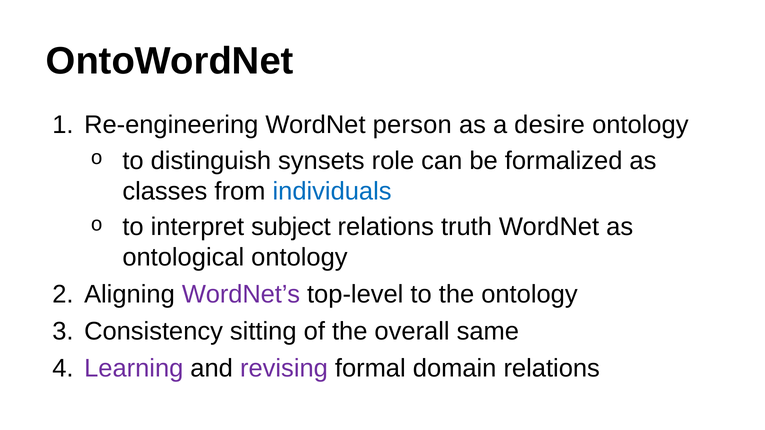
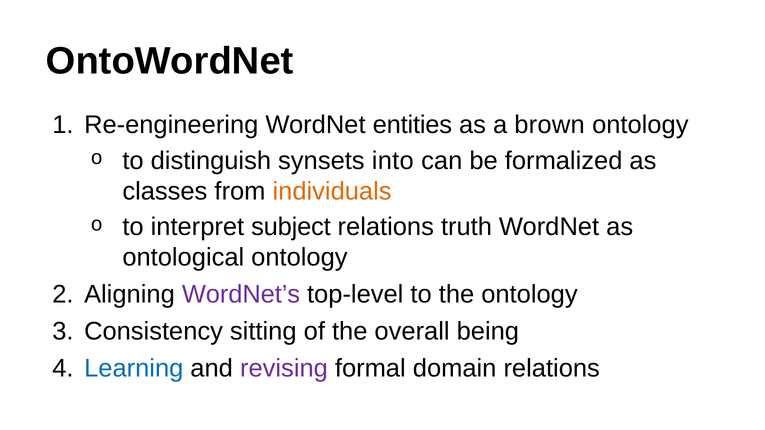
person: person -> entities
desire: desire -> brown
role: role -> into
individuals colour: blue -> orange
same: same -> being
Learning colour: purple -> blue
